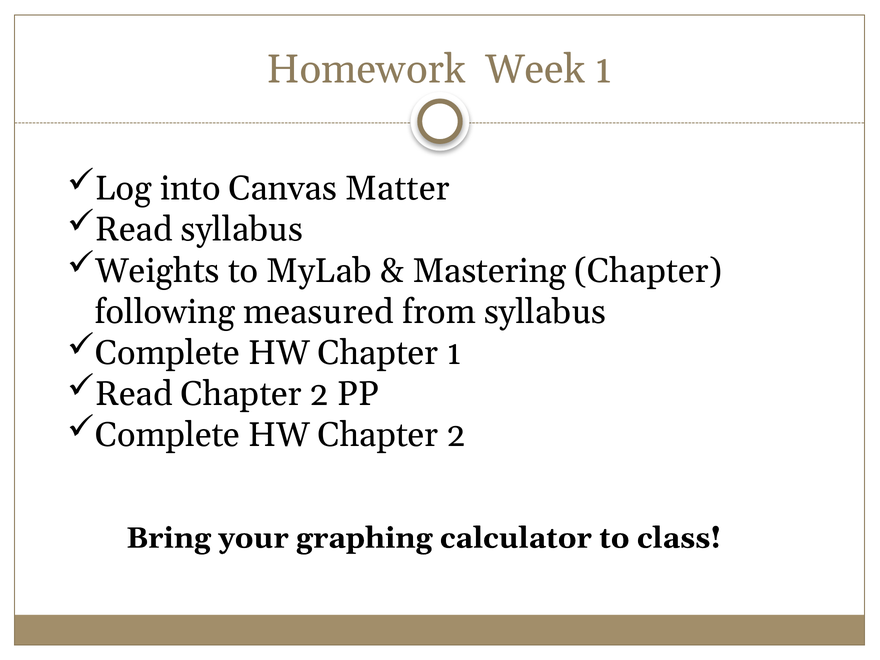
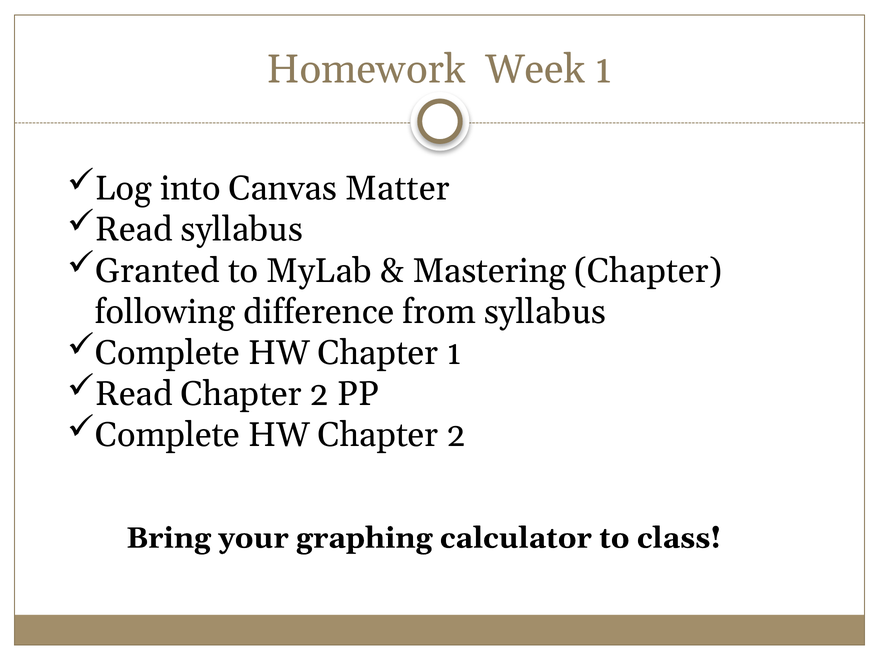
Weights: Weights -> Granted
measured: measured -> difference
